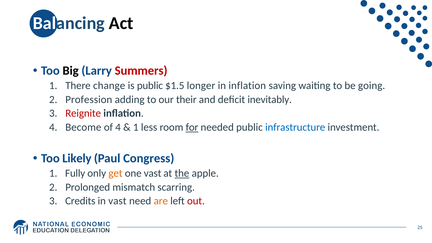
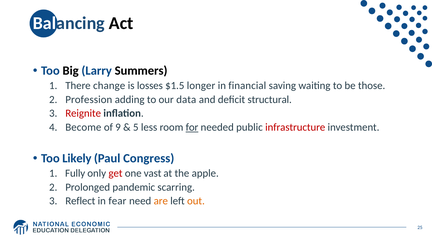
Summers colour: red -> black
is public: public -> losses
in inflation: inflation -> financial
going: going -> those
their: their -> data
inevitably: inevitably -> structural
of 4: 4 -> 9
1 at (136, 127): 1 -> 5
infrastructure colour: blue -> red
get colour: orange -> red
the underline: present -> none
mismatch: mismatch -> pandemic
Credits: Credits -> Reflect
in vast: vast -> fear
out colour: red -> orange
